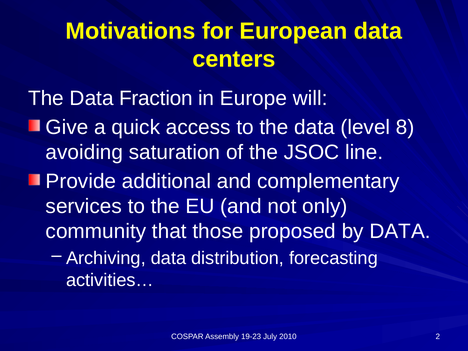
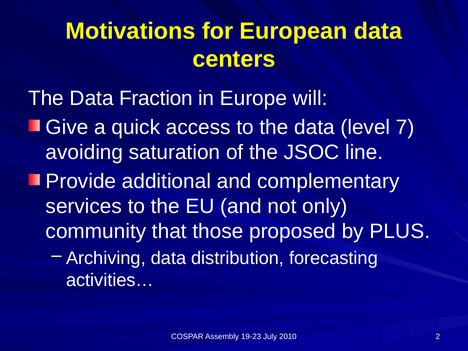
8: 8 -> 7
by DATA: DATA -> PLUS
